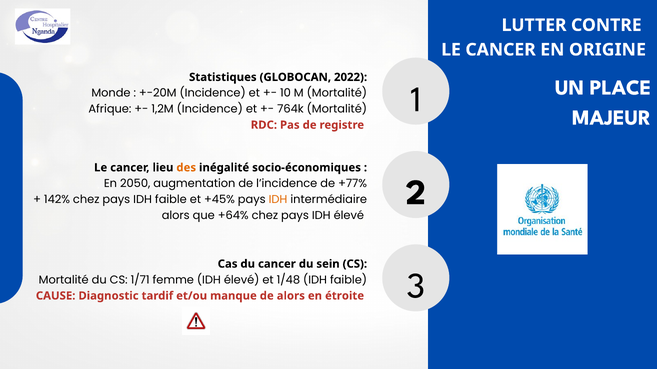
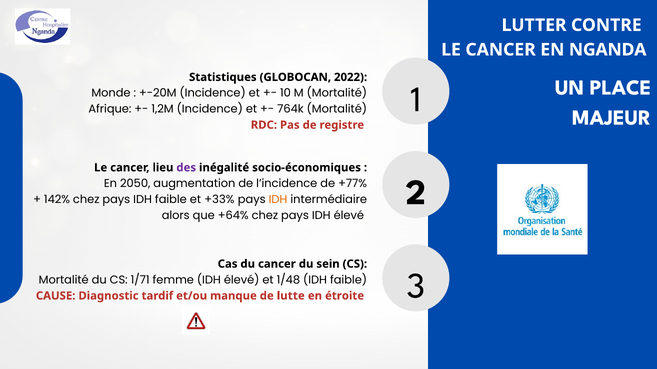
ORIGINE: ORIGINE -> NGANDA
des colour: orange -> purple
+45%: +45% -> +33%
de alors: alors -> lutte
